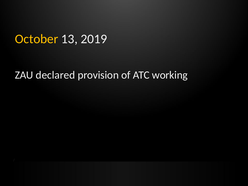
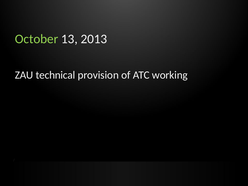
October colour: yellow -> light green
2019: 2019 -> 2013
declared: declared -> technical
